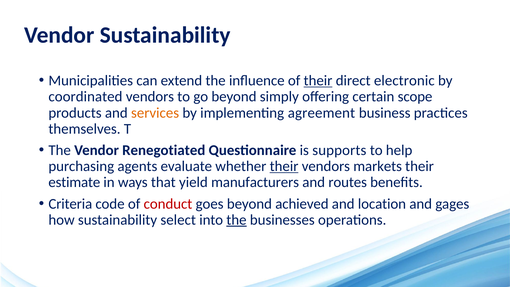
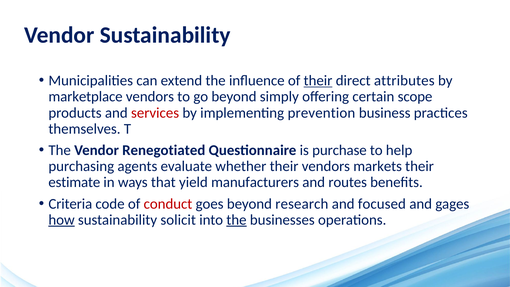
electronic: electronic -> attributes
coordinated: coordinated -> marketplace
services colour: orange -> red
agreement: agreement -> prevention
supports: supports -> purchase
their at (284, 166) underline: present -> none
achieved: achieved -> research
location: location -> focused
how underline: none -> present
select: select -> solicit
